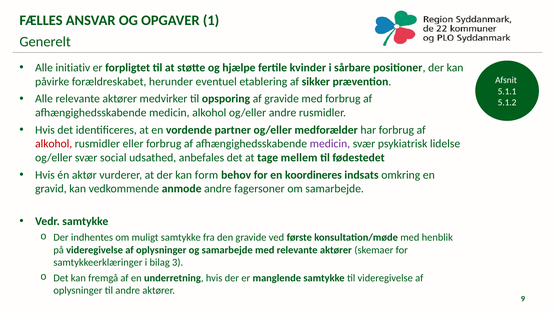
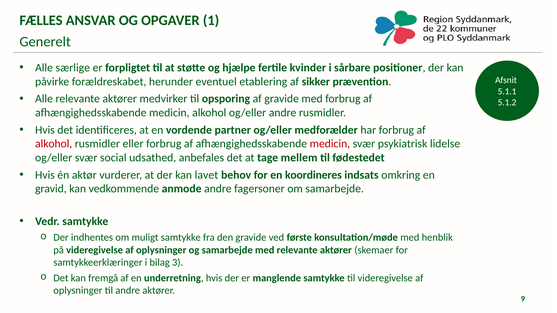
initiativ: initiativ -> særlige
medicin at (330, 144) colour: purple -> red
form: form -> lavet
